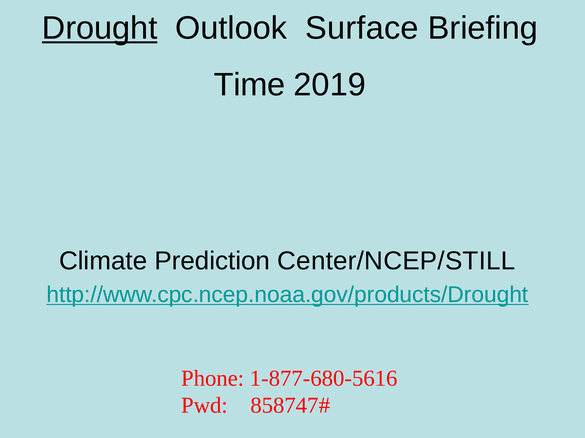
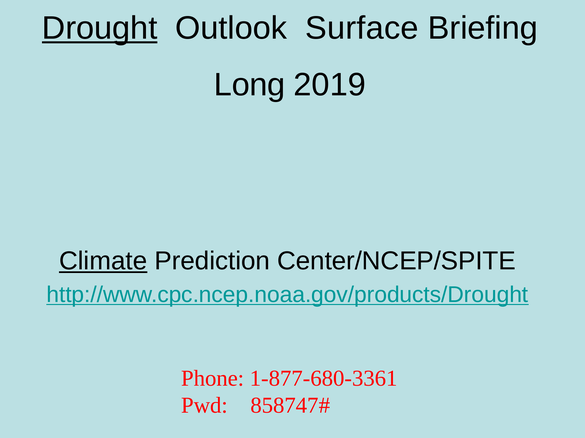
Time: Time -> Long
Climate underline: none -> present
Center/NCEP/STILL: Center/NCEP/STILL -> Center/NCEP/SPITE
1-877-680-5616: 1-877-680-5616 -> 1-877-680-3361
